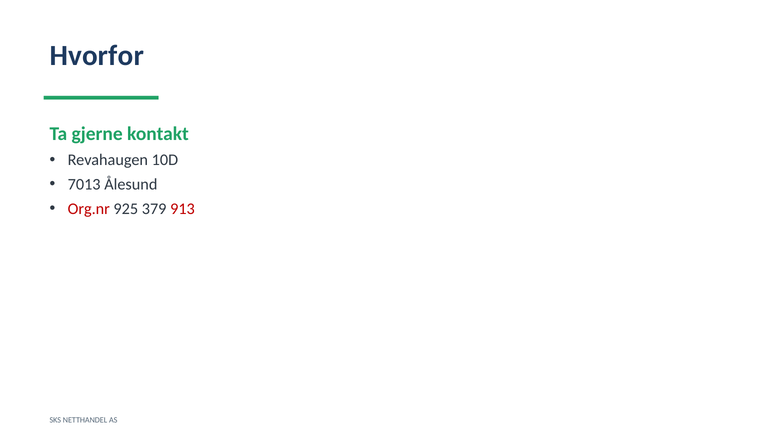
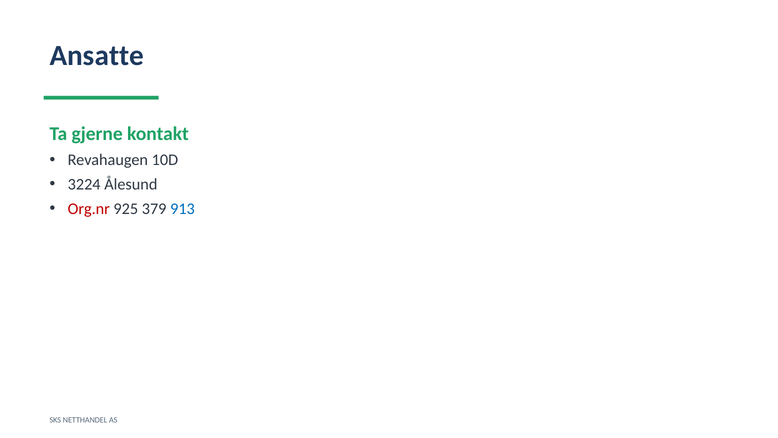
Hvorfor: Hvorfor -> Ansatte
7013: 7013 -> 3224
913 colour: red -> blue
